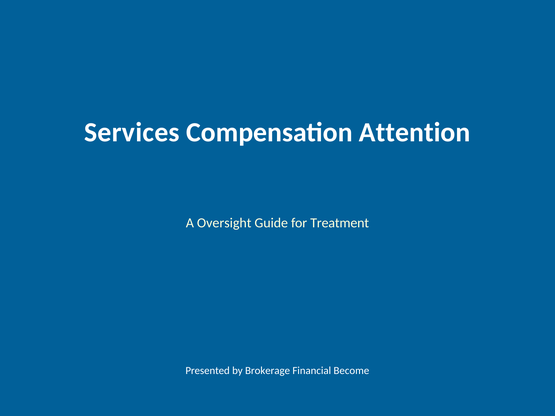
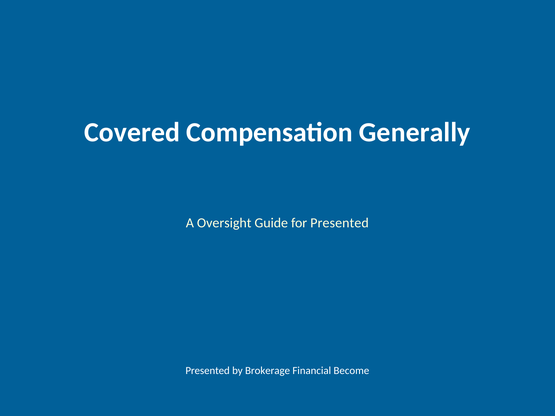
Services: Services -> Covered
Attention: Attention -> Generally
for Treatment: Treatment -> Presented
